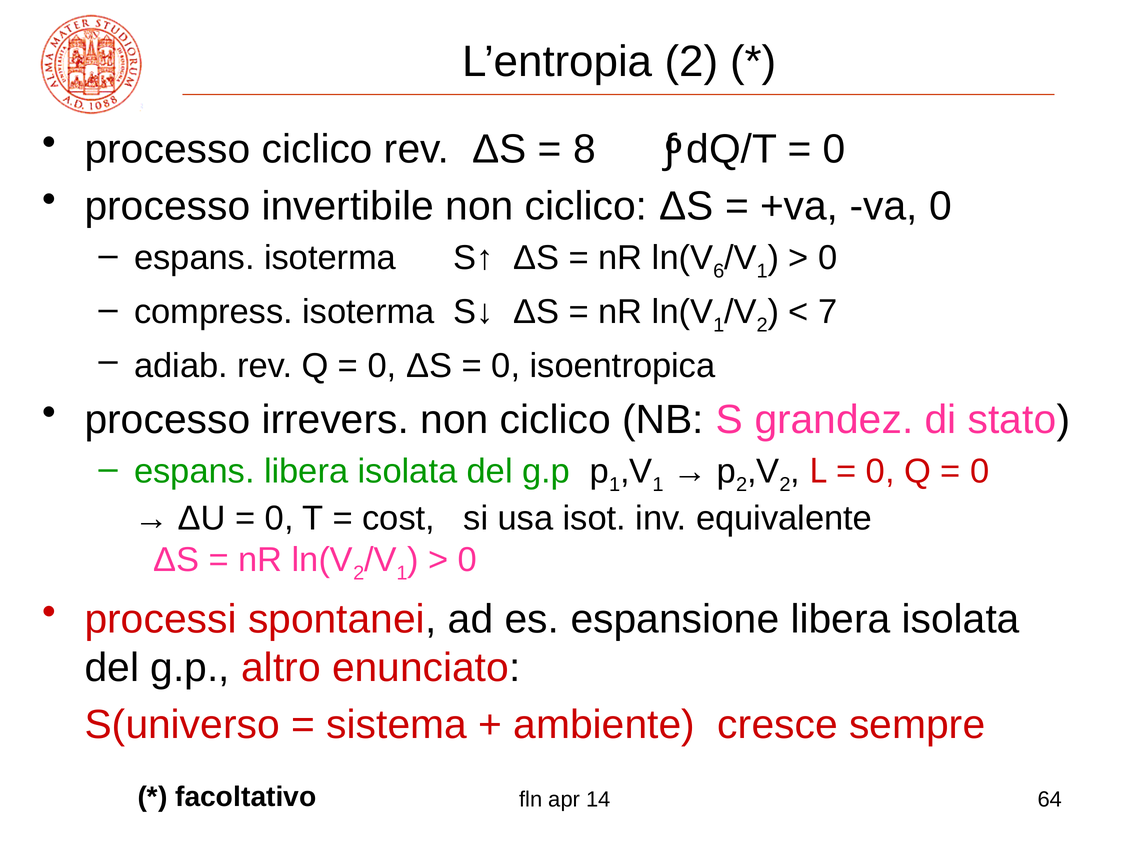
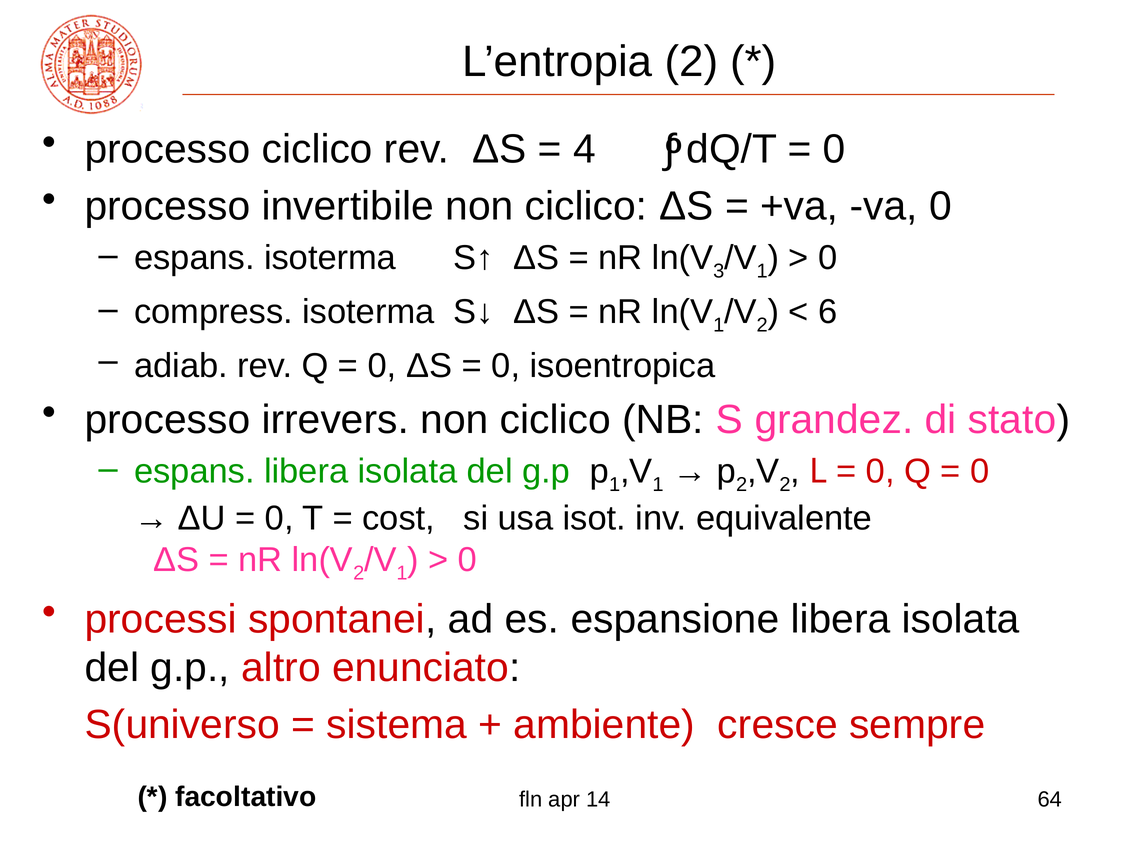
8: 8 -> 4
6: 6 -> 3
7: 7 -> 6
